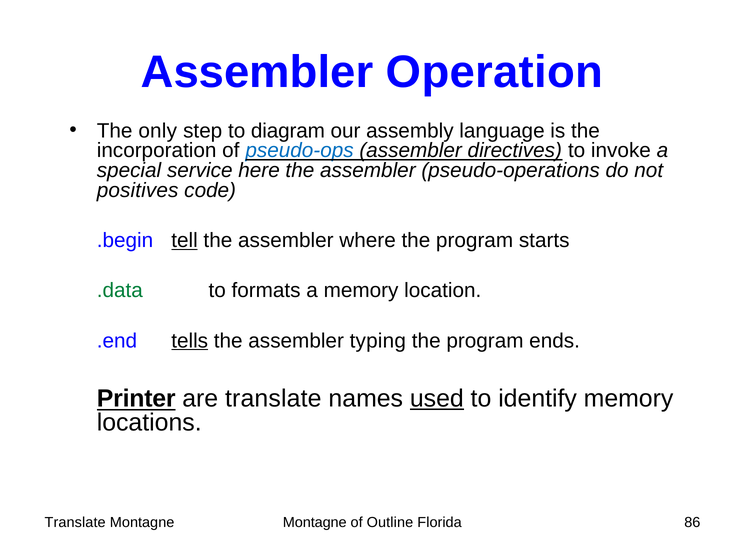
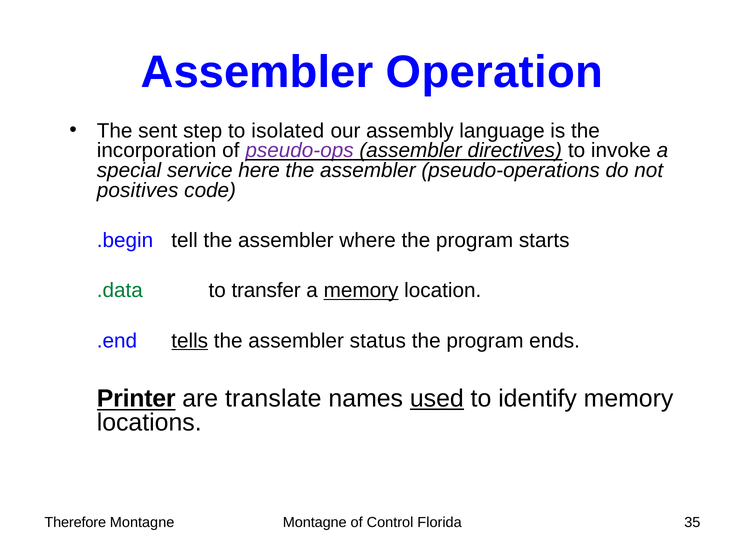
only: only -> sent
diagram: diagram -> isolated
pseudo-ops colour: blue -> purple
tell underline: present -> none
formats: formats -> transfer
memory at (361, 290) underline: none -> present
typing: typing -> status
Translate at (75, 522): Translate -> Therefore
Outline: Outline -> Control
86: 86 -> 35
